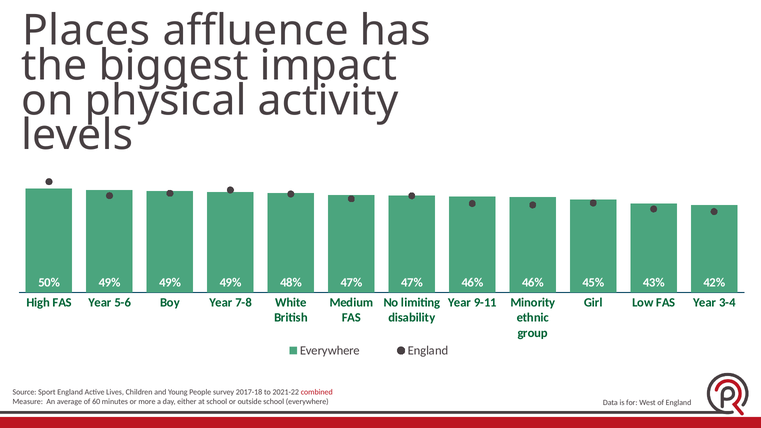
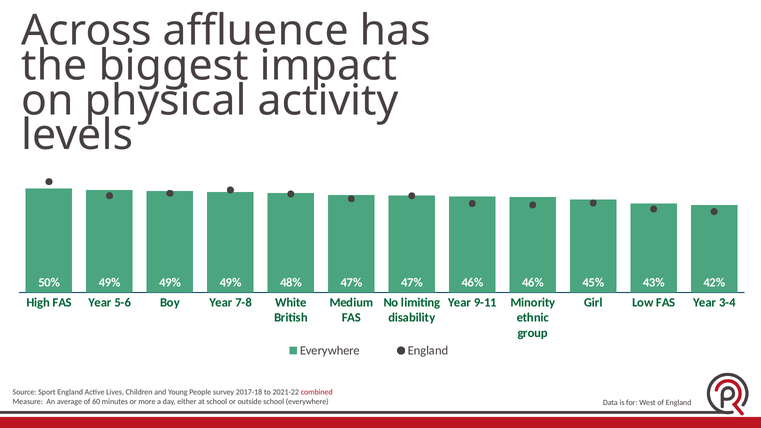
Places: Places -> Across
